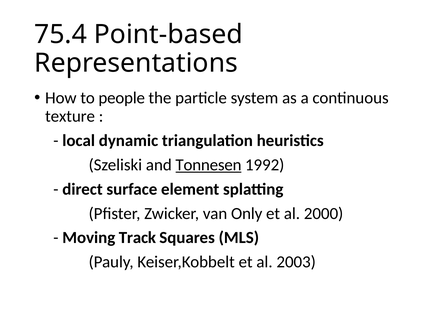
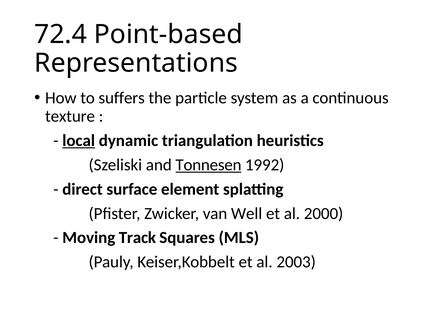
75.4: 75.4 -> 72.4
people: people -> suffers
local underline: none -> present
Only: Only -> Well
